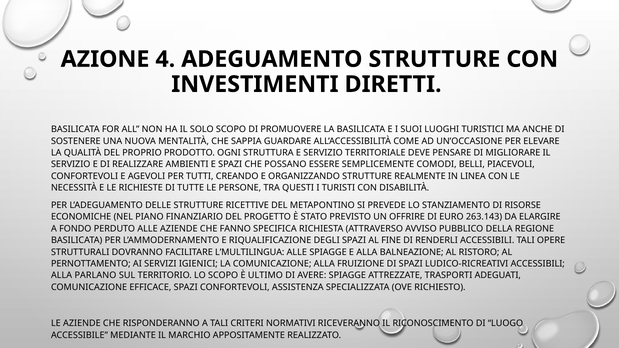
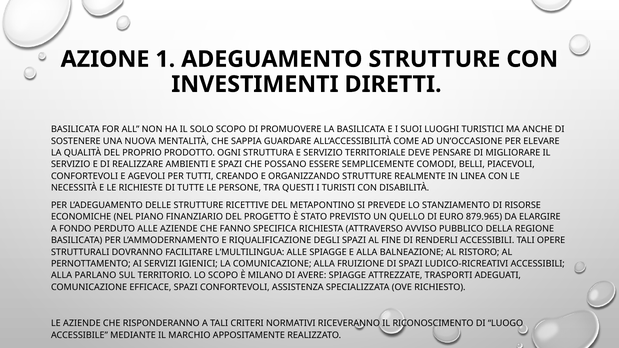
4: 4 -> 1
OFFRIRE: OFFRIRE -> QUELLO
263.143: 263.143 -> 879.965
ULTIMO: ULTIMO -> MILANO
